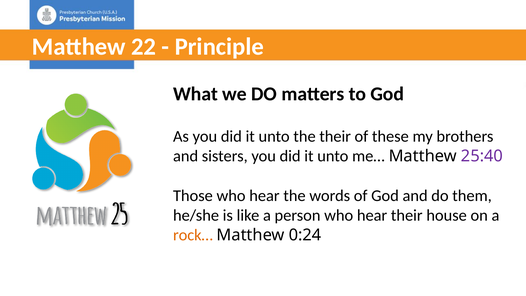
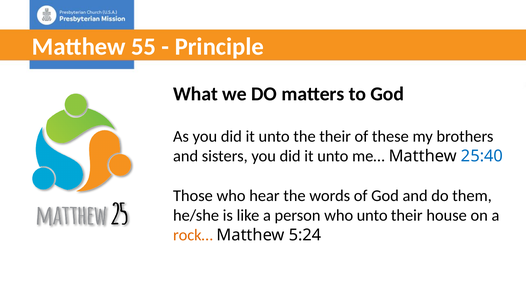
22: 22 -> 55
25:40 colour: purple -> blue
person who hear: hear -> unto
0:24: 0:24 -> 5:24
